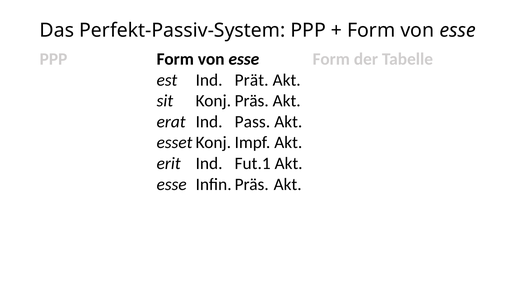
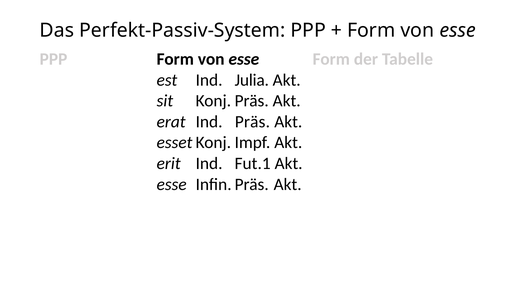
Prät: Prät -> Julia
Pass: Pass -> Präs
